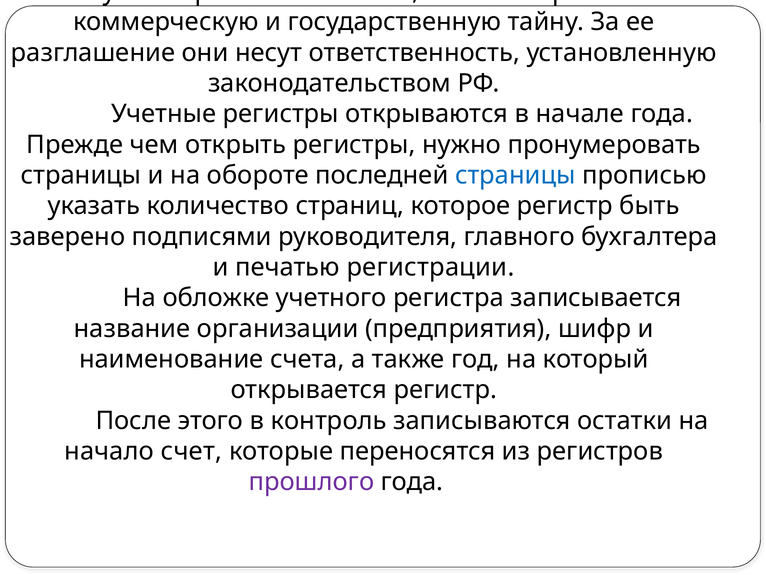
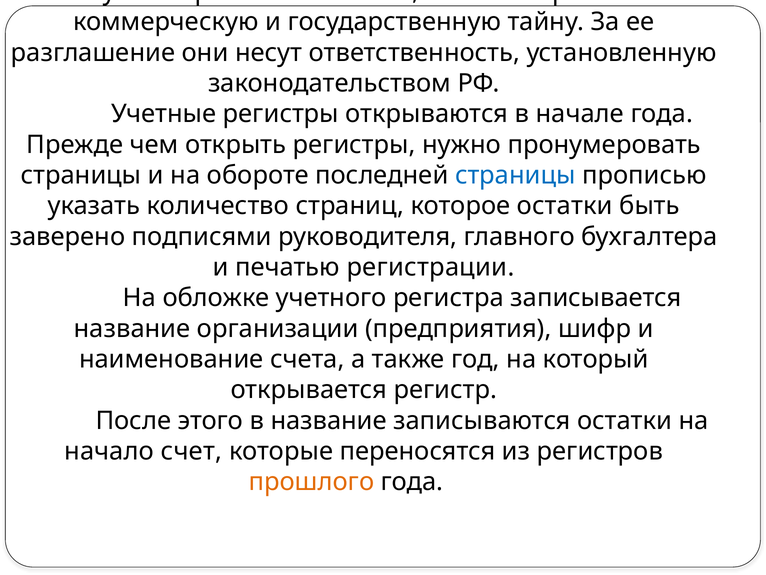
которое регистр: регистр -> остатки
в контроль: контроль -> название
прошлого colour: purple -> orange
